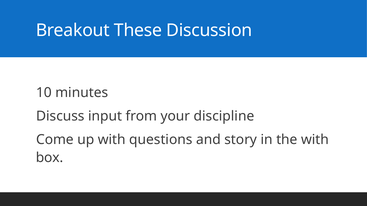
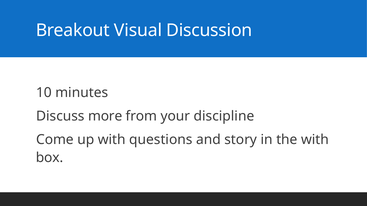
These: These -> Visual
input: input -> more
